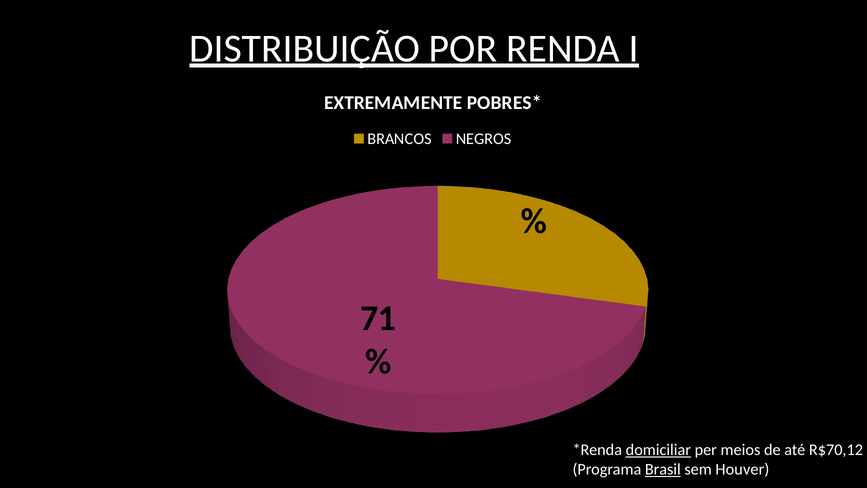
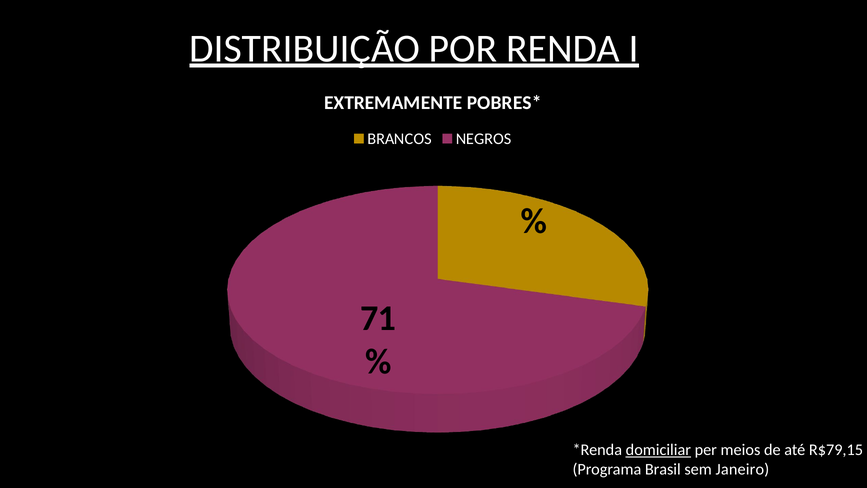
R$70,12: R$70,12 -> R$79,15
Brasil underline: present -> none
Houver: Houver -> Janeiro
